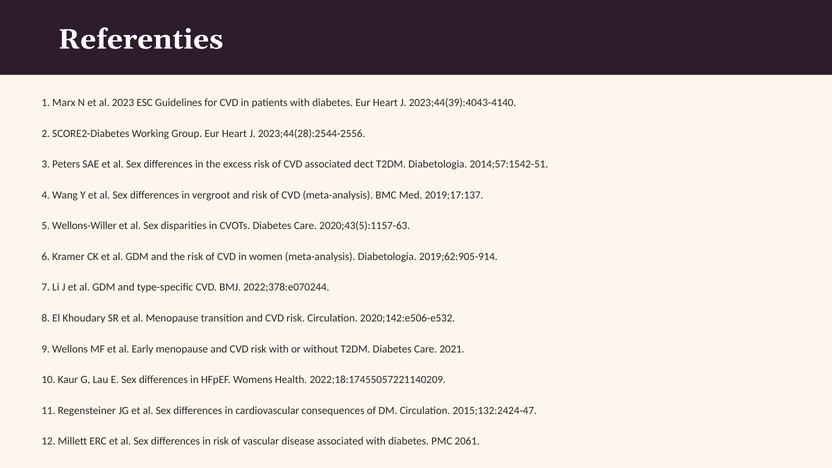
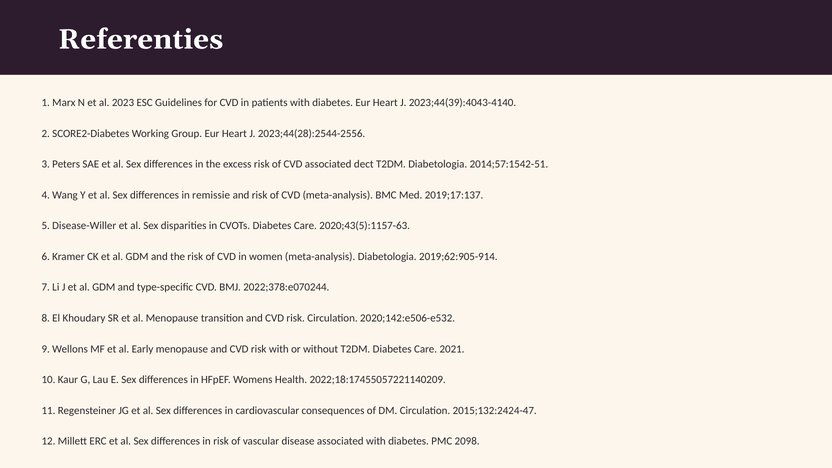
vergroot: vergroot -> remissie
Wellons-Willer: Wellons-Willer -> Disease-Willer
2061: 2061 -> 2098
